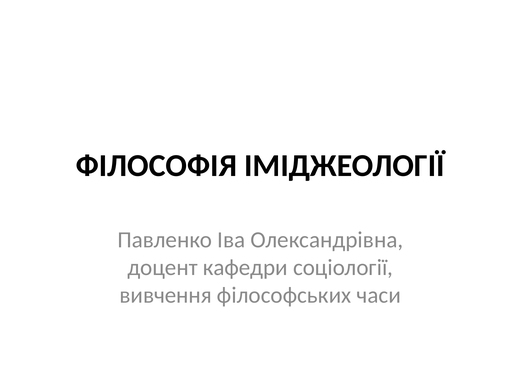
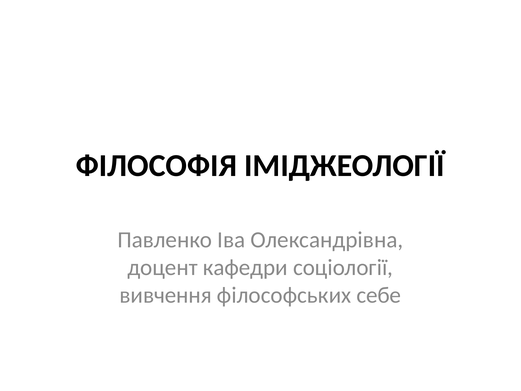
часи: часи -> себе
